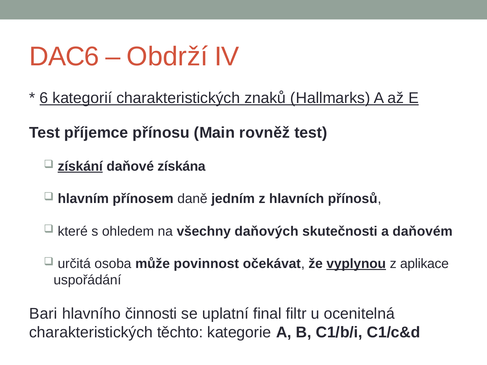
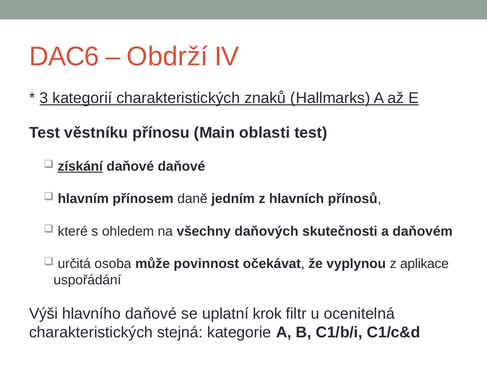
6: 6 -> 3
příjemce: příjemce -> věstníku
rovněž: rovněž -> oblasti
daňové získána: získána -> daňové
vyplynou underline: present -> none
Bari: Bari -> Výši
hlavního činnosti: činnosti -> daňové
final: final -> krok
těchto: těchto -> stejná
